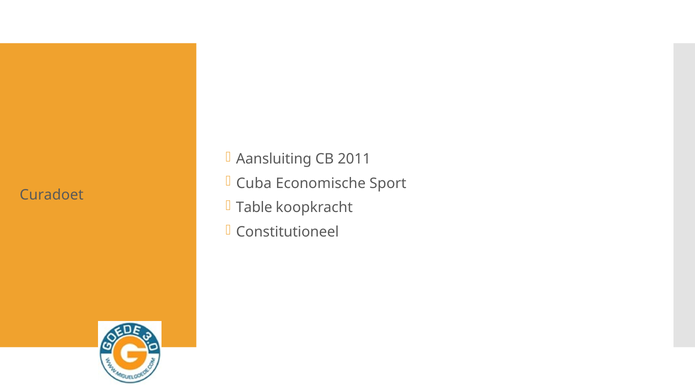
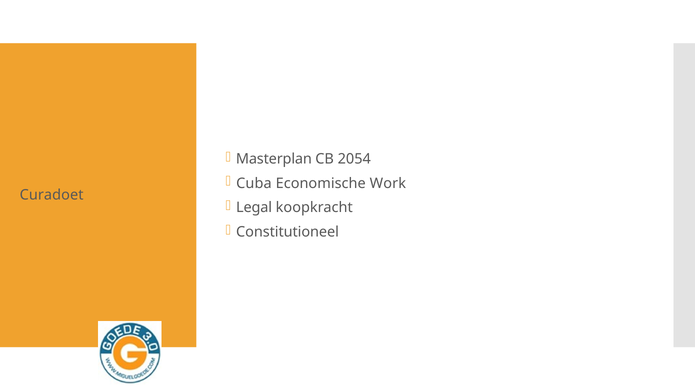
Aansluiting: Aansluiting -> Masterplan
2011: 2011 -> 2054
Sport: Sport -> Work
Table: Table -> Legal
